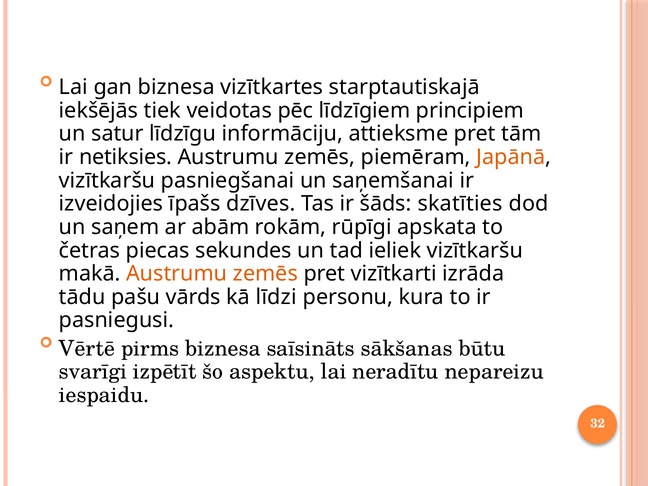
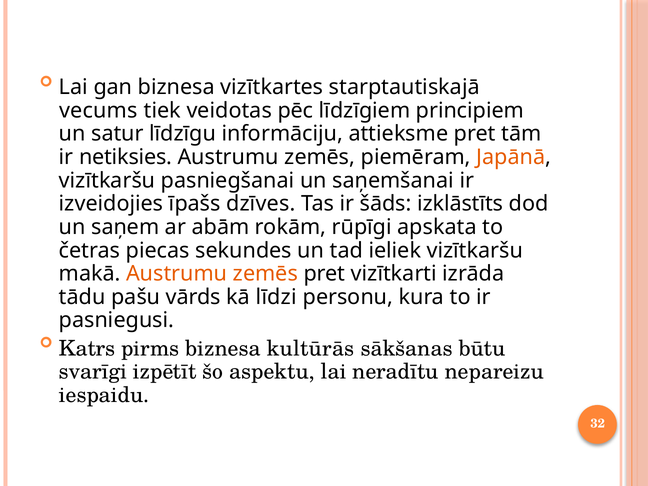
iekšējās: iekšējās -> vecums
skatīties: skatīties -> izklāstīts
Vērtē: Vērtē -> Katrs
saīsināts: saīsināts -> kultūrās
